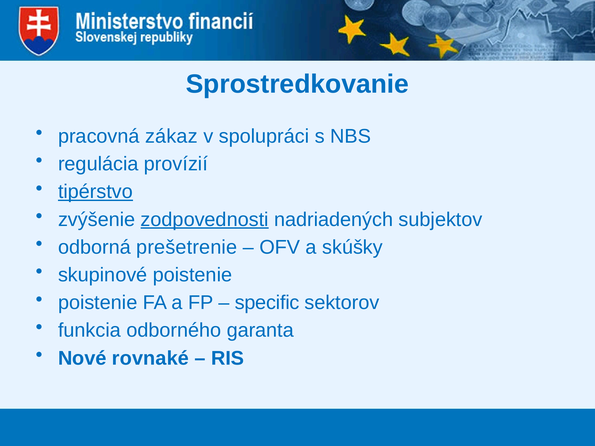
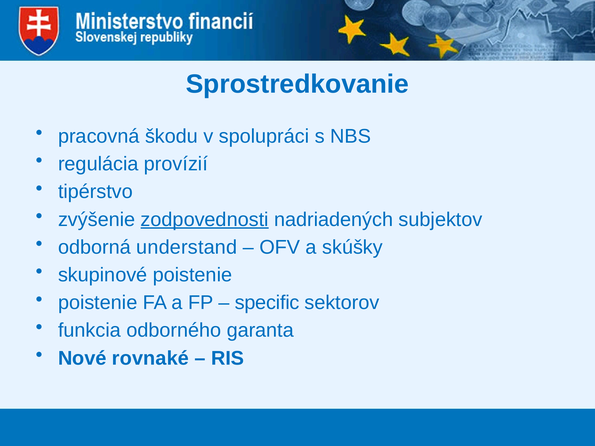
zákaz: zákaz -> škodu
tipérstvo underline: present -> none
prešetrenie: prešetrenie -> understand
